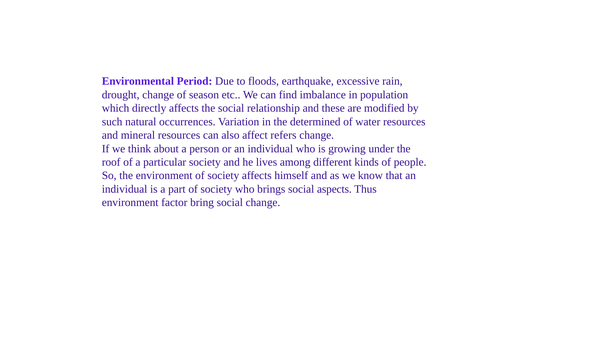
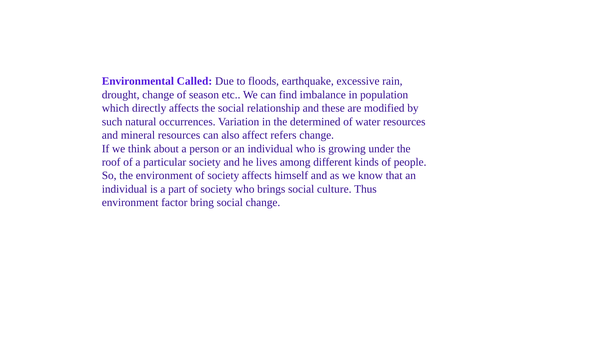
Period: Period -> Called
aspects: aspects -> culture
